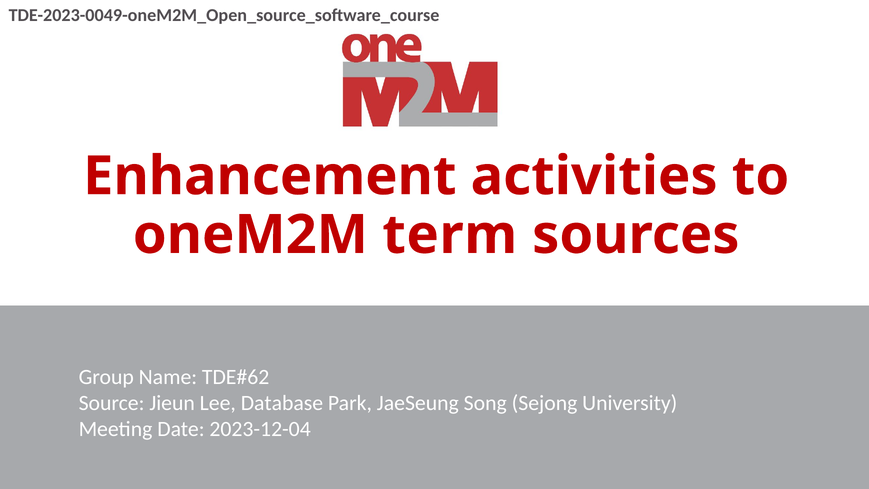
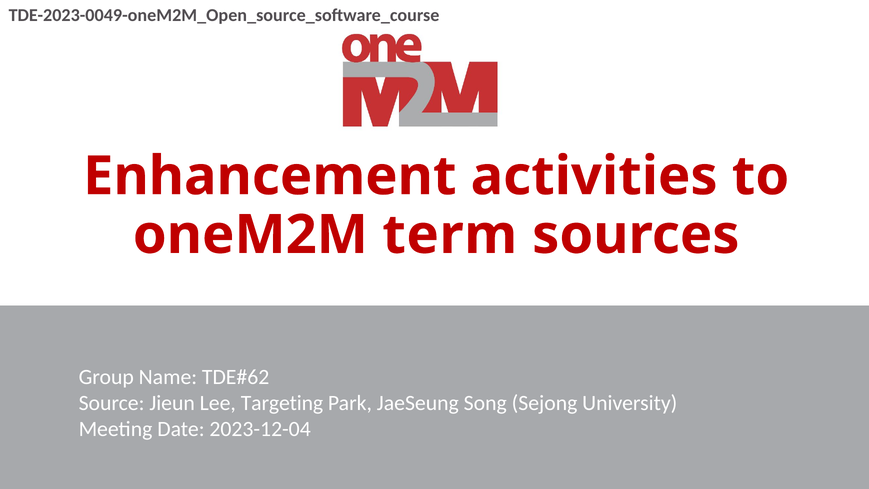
Database: Database -> Targeting
